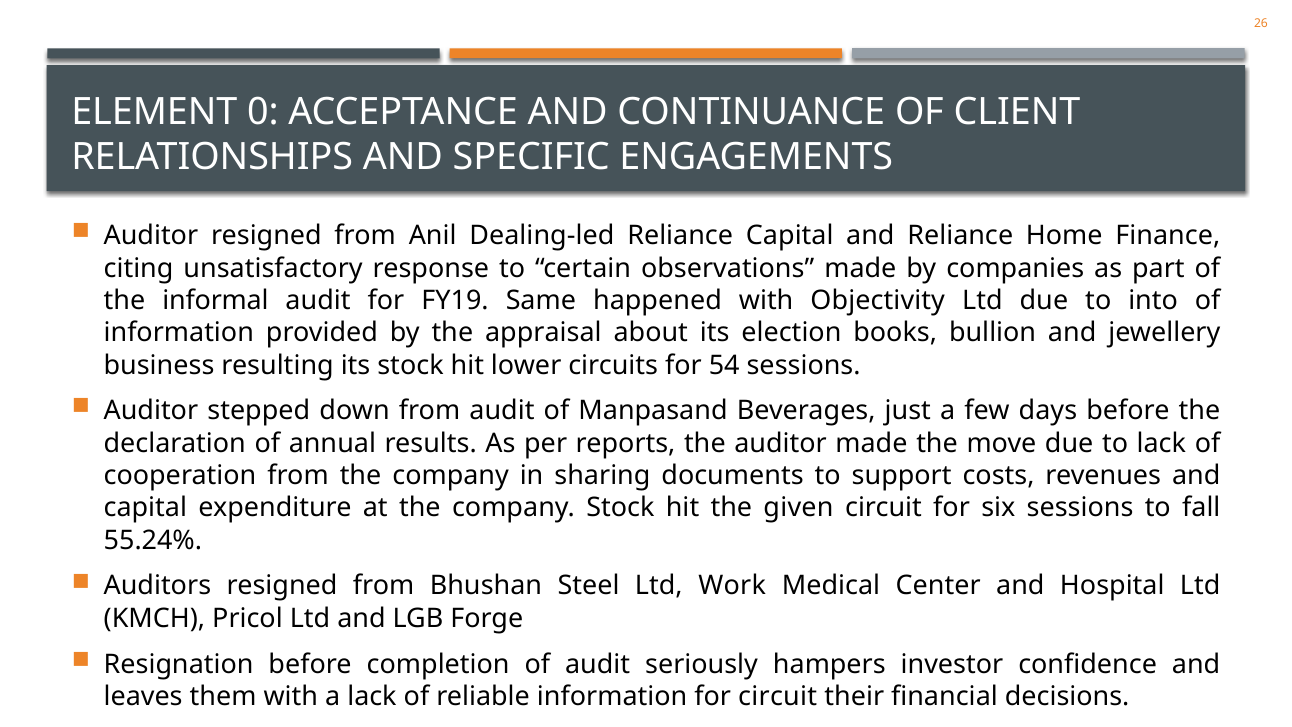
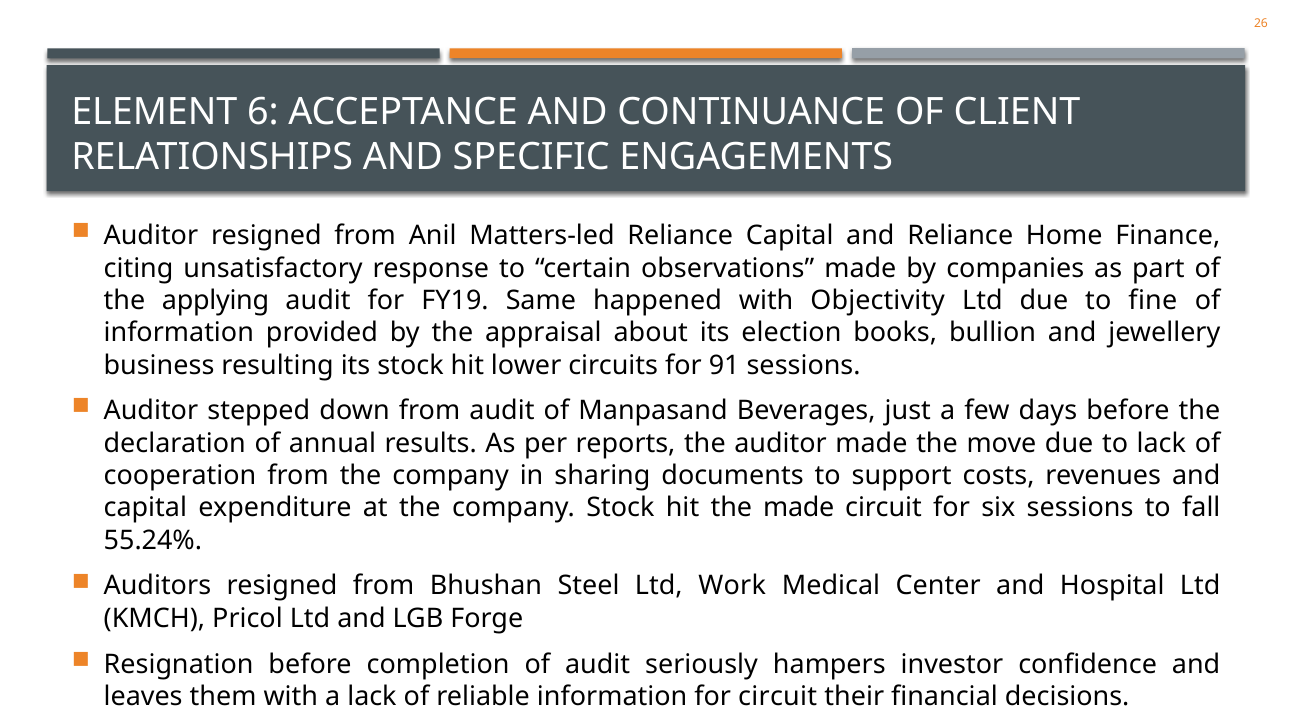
0: 0 -> 6
Dealing-led: Dealing-led -> Matters-led
informal: informal -> applying
into: into -> fine
54: 54 -> 91
the given: given -> made
